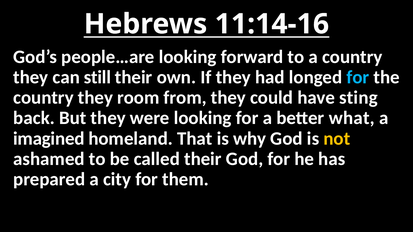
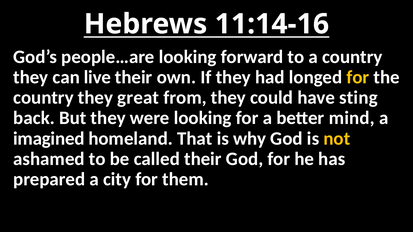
still: still -> live
for at (358, 77) colour: light blue -> yellow
room: room -> great
what: what -> mind
